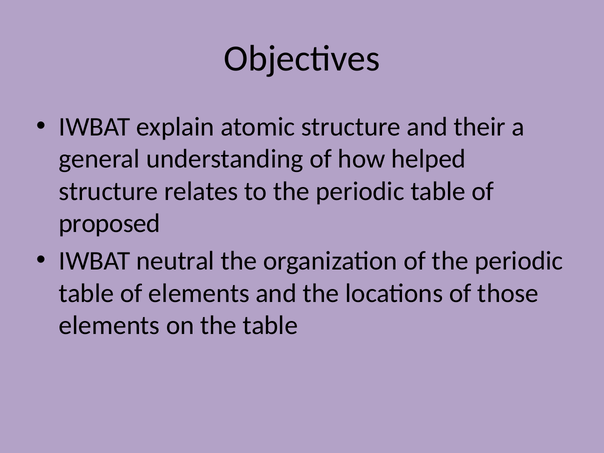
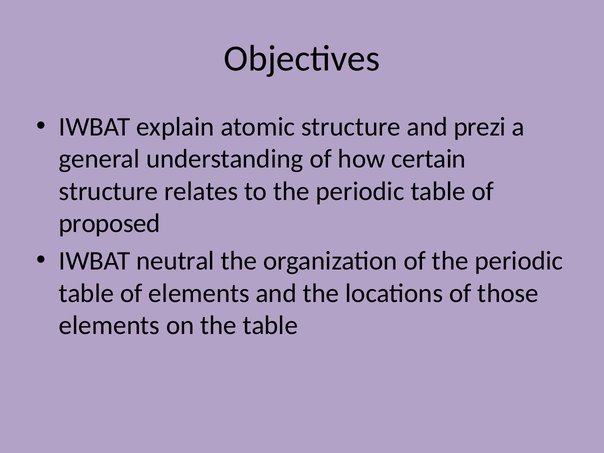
their: their -> prezi
helped: helped -> certain
